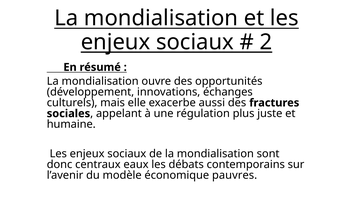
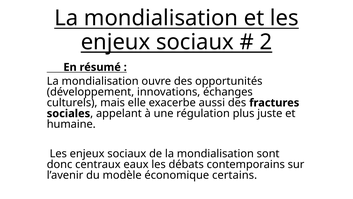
pauvres: pauvres -> certains
